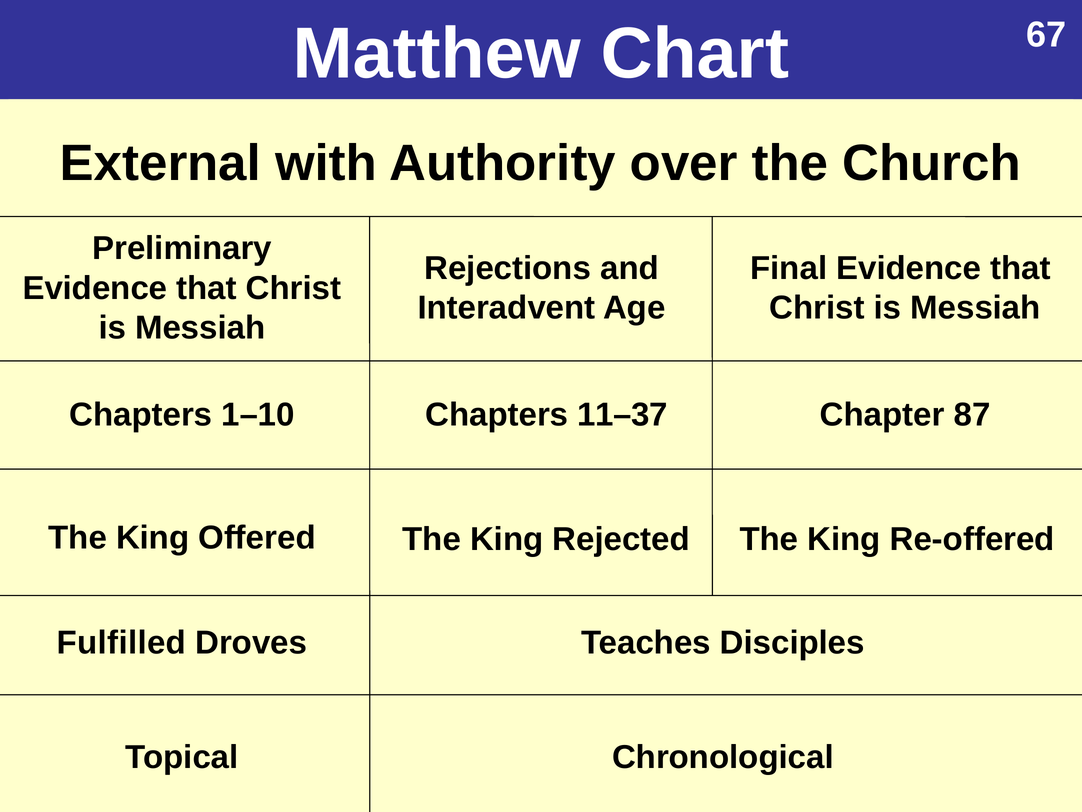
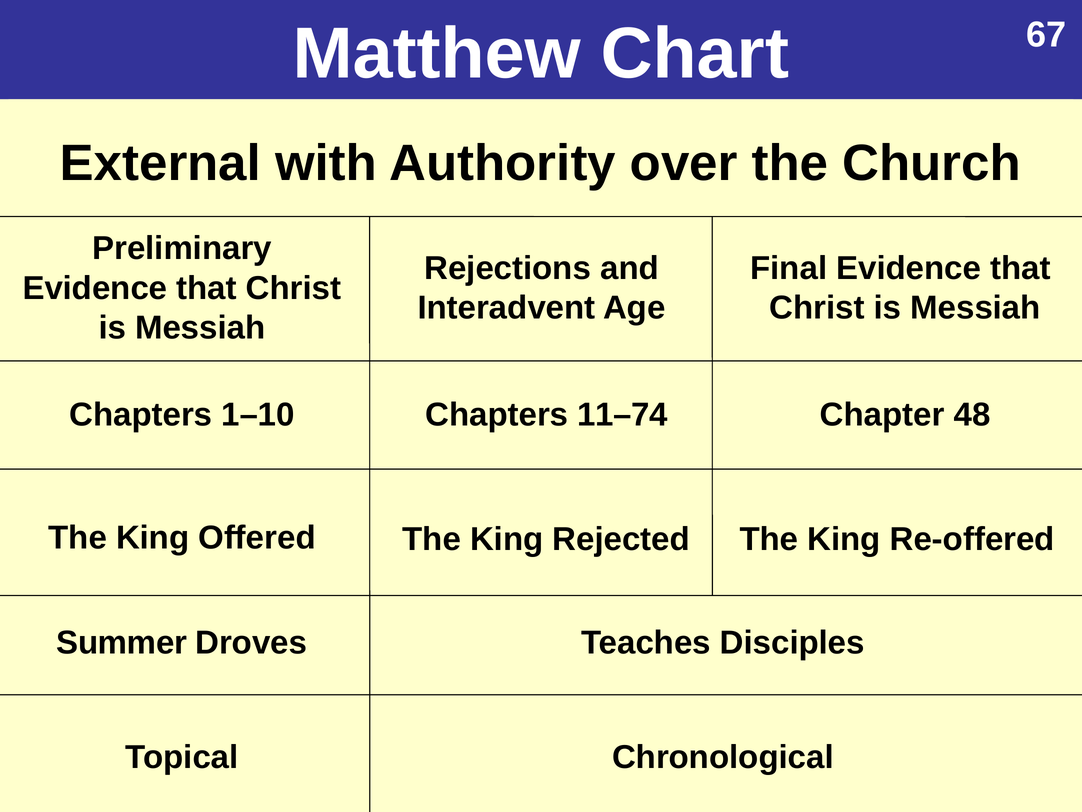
11–37: 11–37 -> 11–74
87: 87 -> 48
Fulfilled: Fulfilled -> Summer
